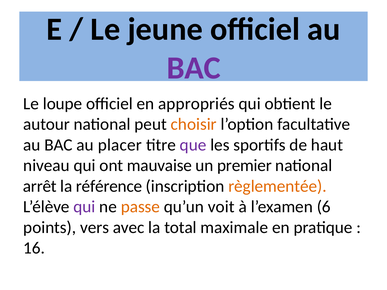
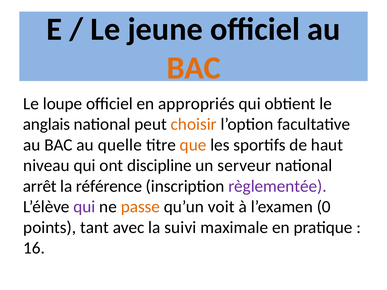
BAC at (194, 68) colour: purple -> orange
autour: autour -> anglais
placer: placer -> quelle
que colour: purple -> orange
mauvaise: mauvaise -> discipline
premier: premier -> serveur
règlementée colour: orange -> purple
6: 6 -> 0
vers: vers -> tant
total: total -> suivi
